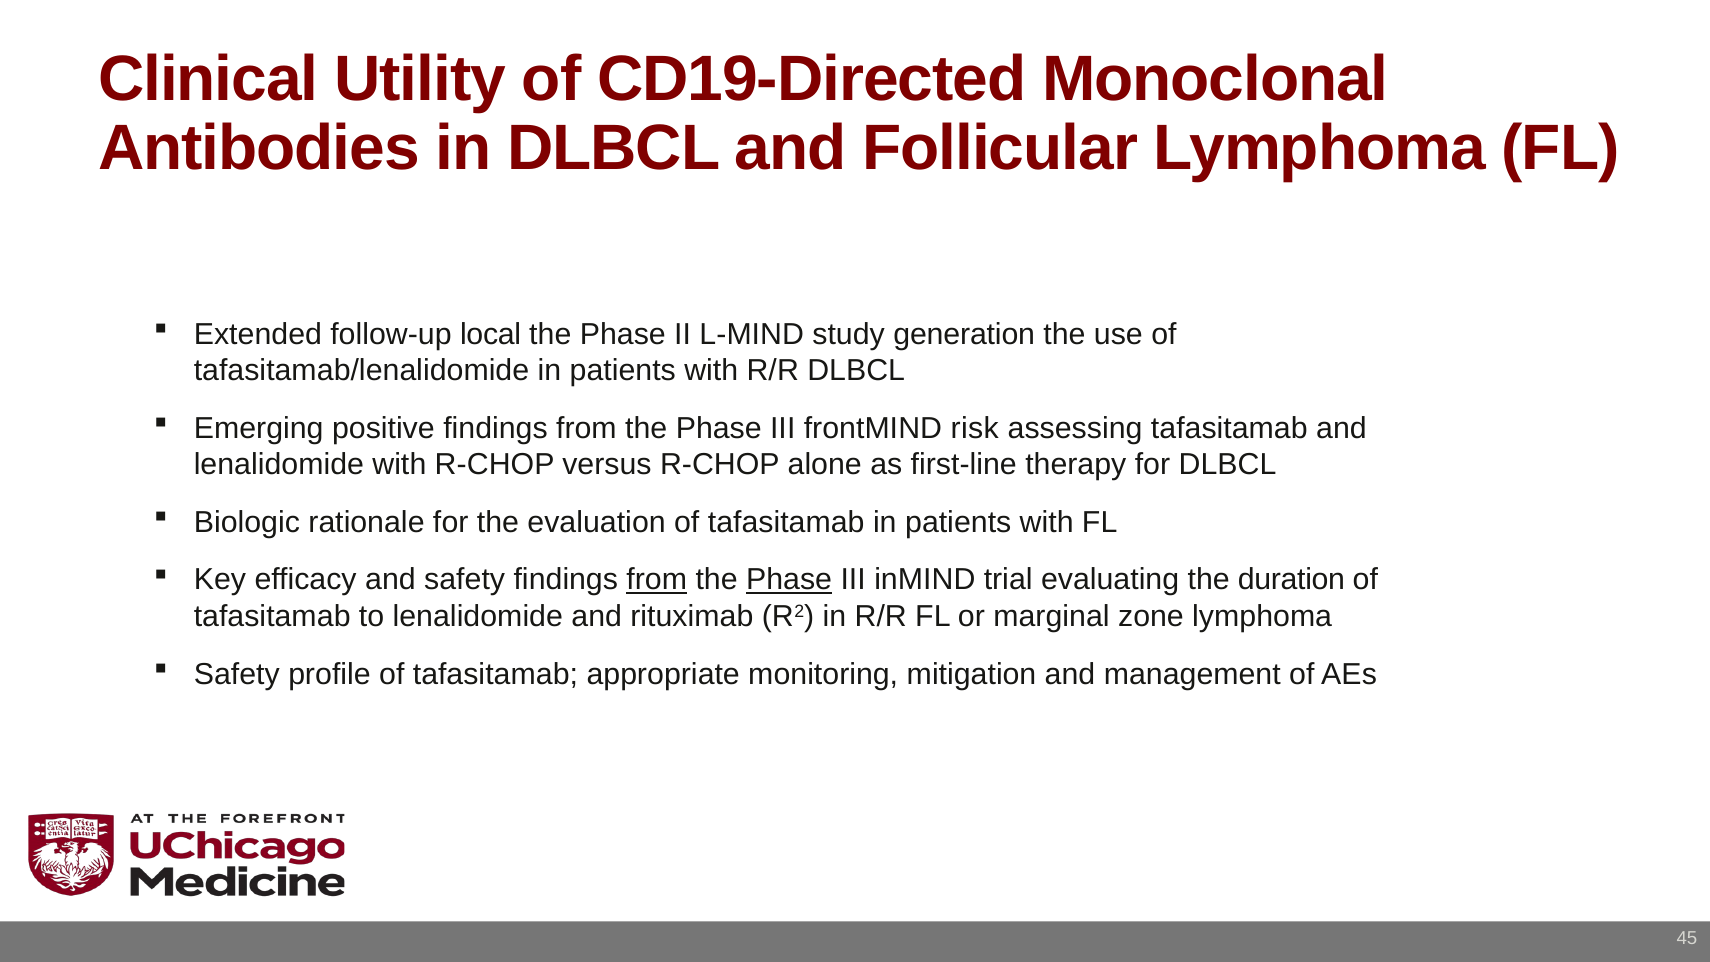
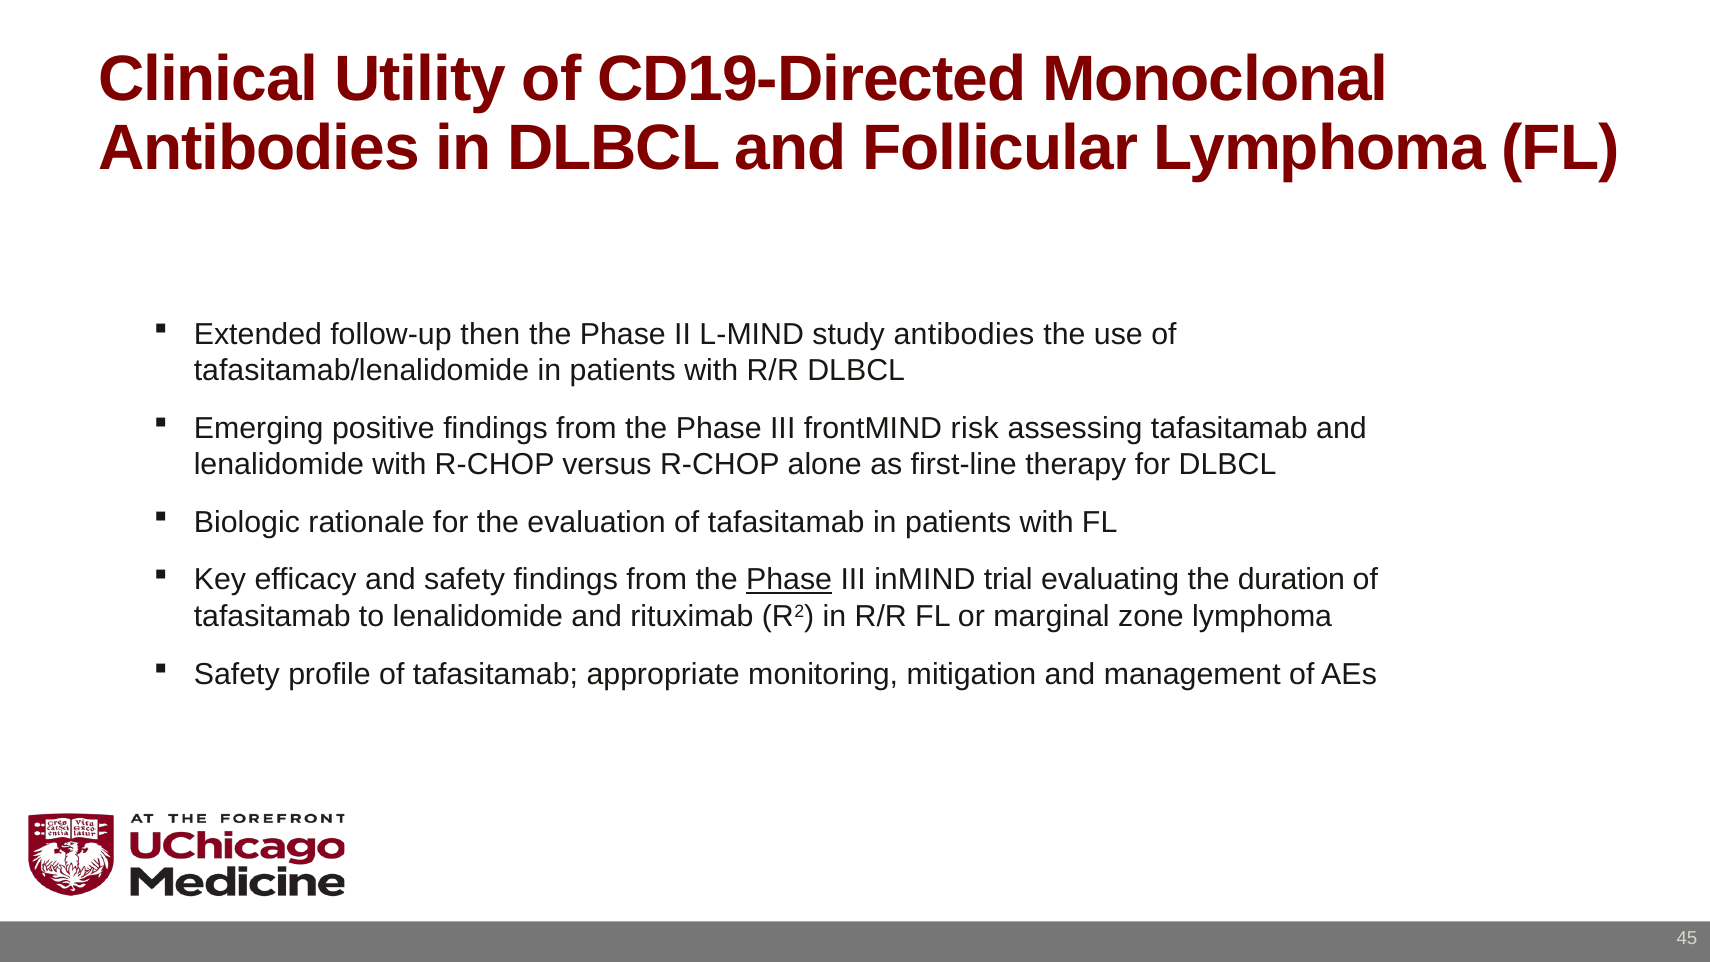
local: local -> then
study generation: generation -> antibodies
from at (657, 580) underline: present -> none
